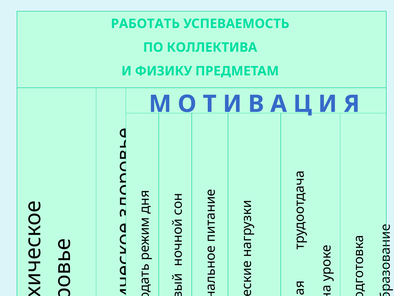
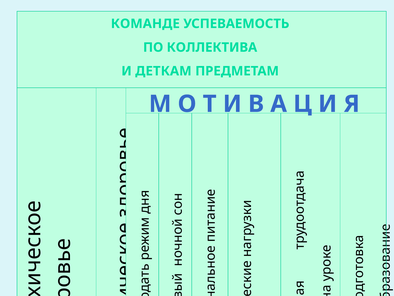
РАБОТАТЬ: РАБОТАТЬ -> КОМАНДЕ
ФИЗИКУ: ФИЗИКУ -> ДЕТКАМ
